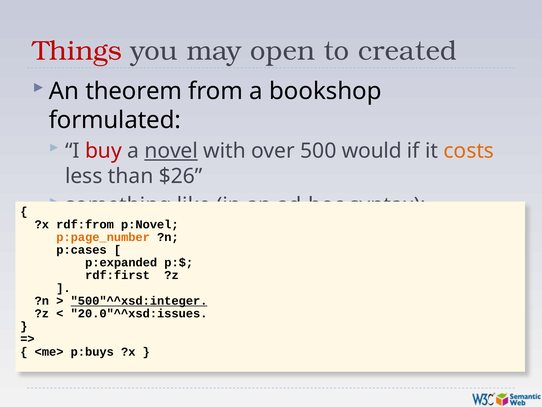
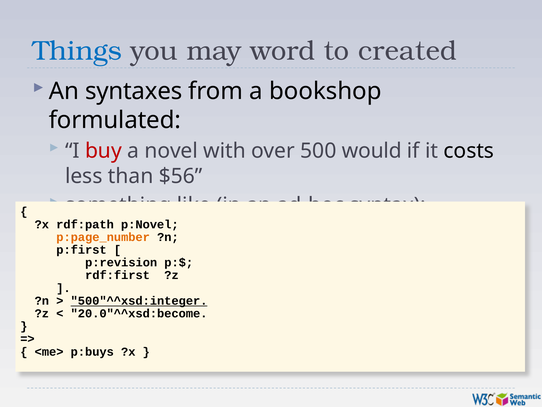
Things colour: red -> blue
open: open -> word
theorem: theorem -> syntaxes
novel underline: present -> none
costs colour: orange -> black
$26: $26 -> $56
rdf:from: rdf:from -> rdf:path
p:cases: p:cases -> p:first
p:expanded: p:expanded -> p:revision
20.0"^^xsd:issues: 20.0"^^xsd:issues -> 20.0"^^xsd:become
